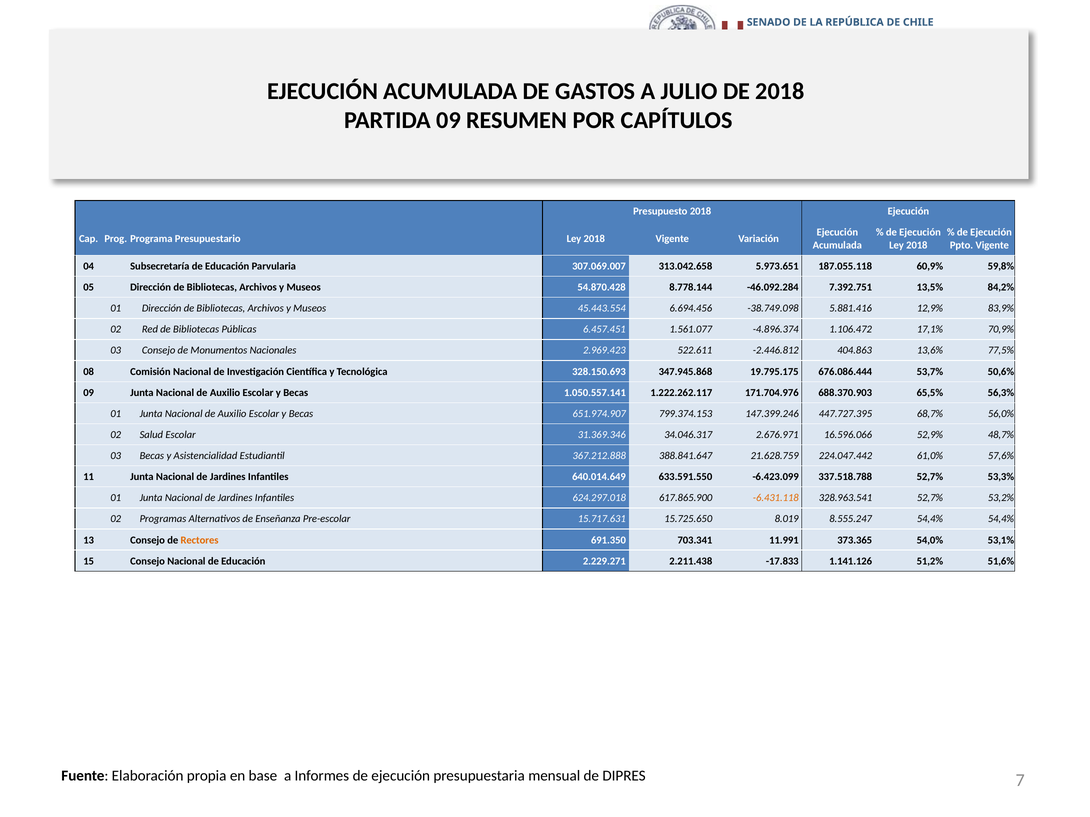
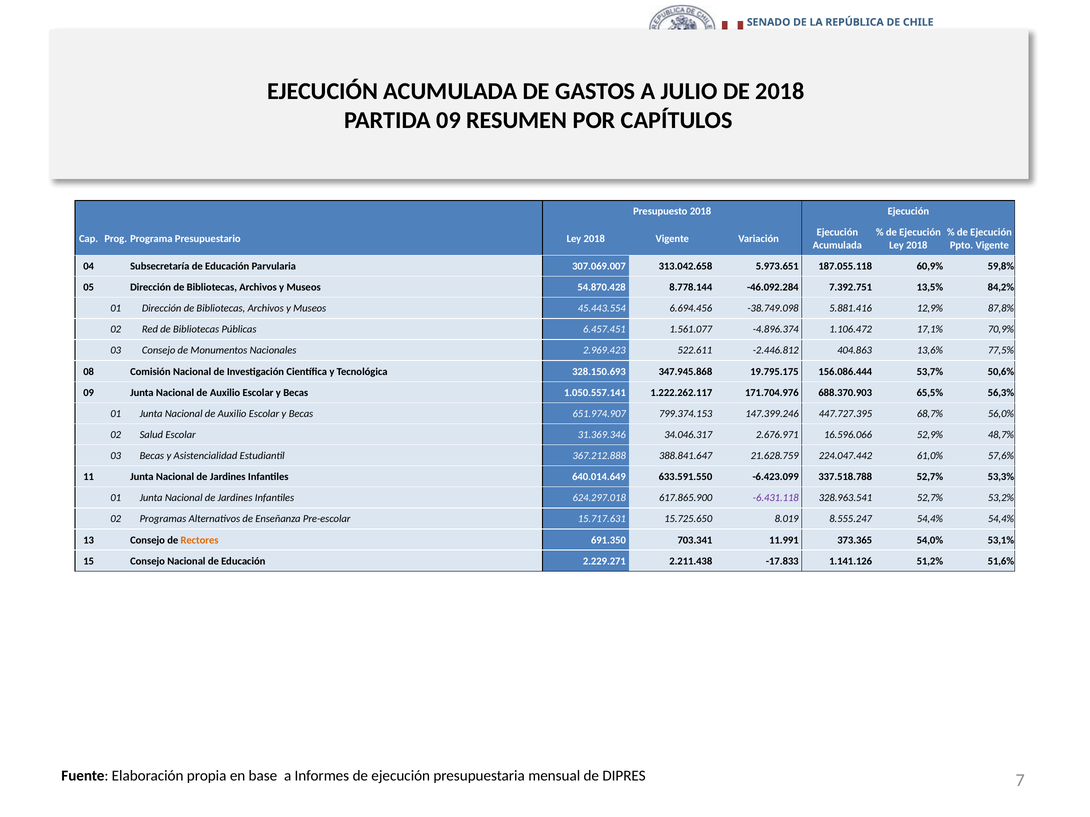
83,9%: 83,9% -> 87,8%
676.086.444: 676.086.444 -> 156.086.444
-6.431.118 colour: orange -> purple
